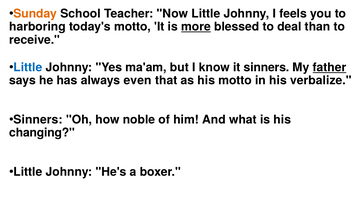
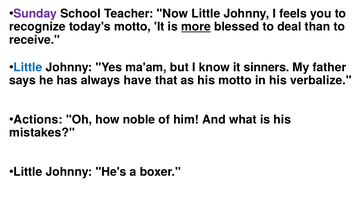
Sunday colour: orange -> purple
harboring: harboring -> recognize
father underline: present -> none
even: even -> have
Sinners at (38, 120): Sinners -> Actions
changing: changing -> mistakes
